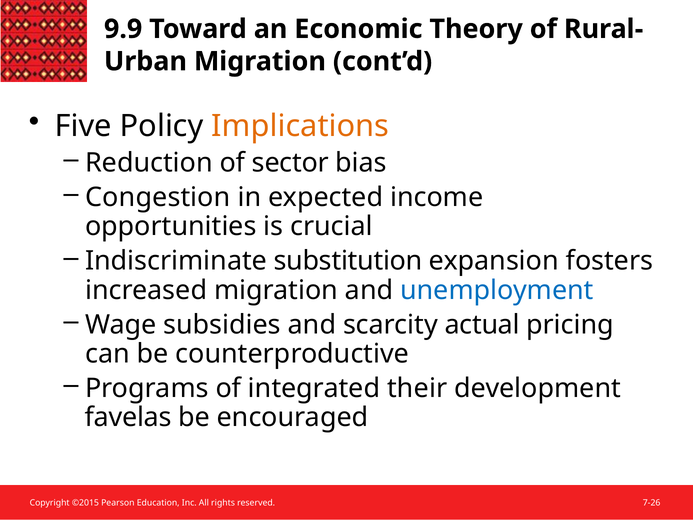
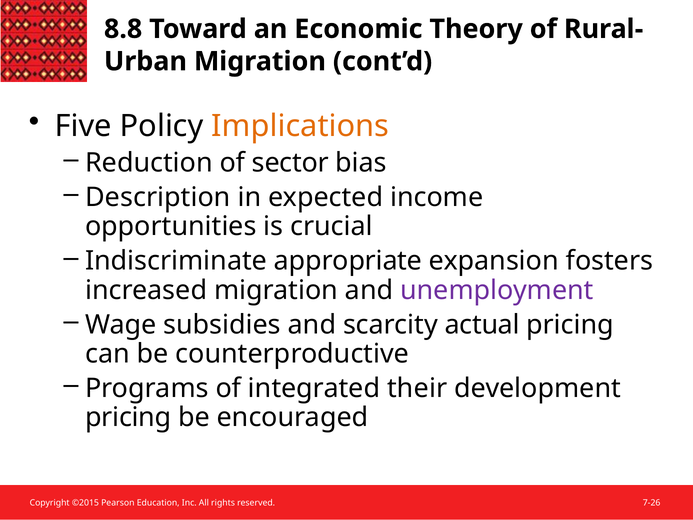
9.9: 9.9 -> 8.8
Congestion: Congestion -> Description
substitution: substitution -> appropriate
unemployment colour: blue -> purple
favelas at (128, 417): favelas -> pricing
